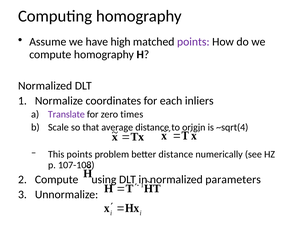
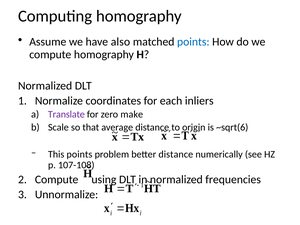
high: high -> also
points at (193, 42) colour: purple -> blue
times: times -> make
~sqrt(4: ~sqrt(4 -> ~sqrt(6
parameters: parameters -> frequencies
